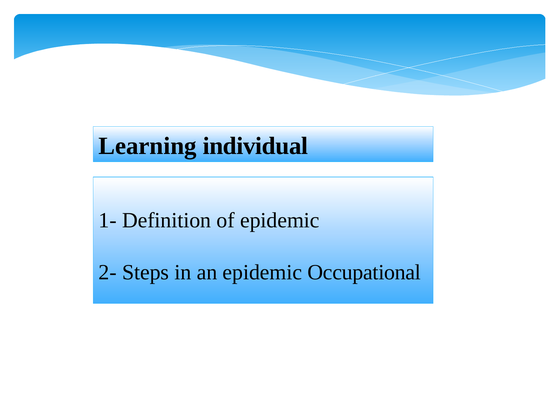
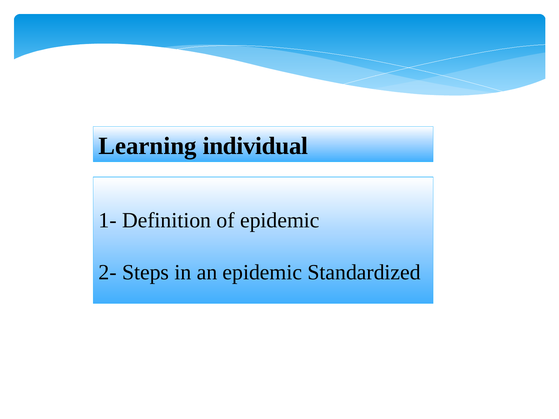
Occupational: Occupational -> Standardized
